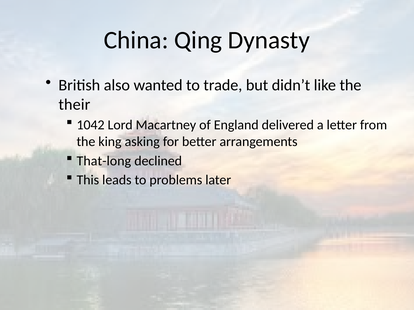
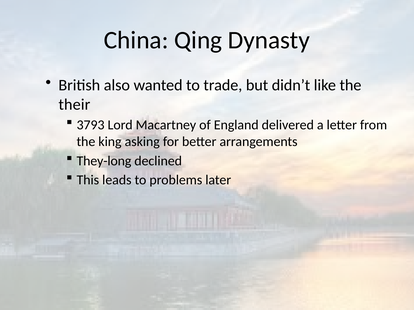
1042: 1042 -> 3793
That-long: That-long -> They-long
